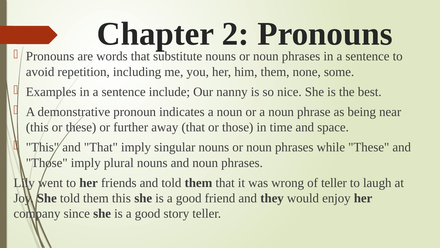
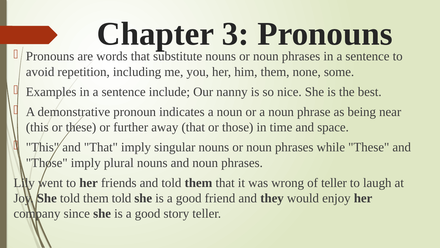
2: 2 -> 3
them this: this -> told
